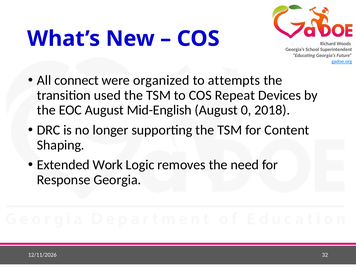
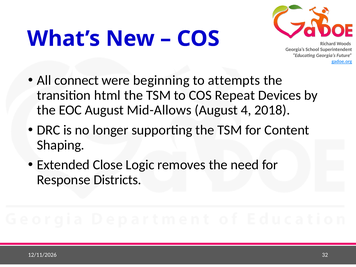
organized: organized -> beginning
used: used -> html
Mid-English: Mid-English -> Mid-Allows
0: 0 -> 4
Work: Work -> Close
Georgia: Georgia -> Districts
